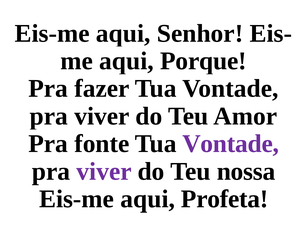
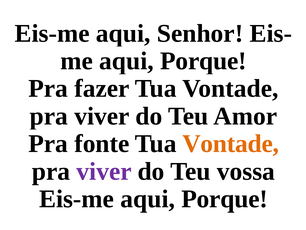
Vontade at (231, 143) colour: purple -> orange
nossa: nossa -> vossa
Eis-me aqui Profeta: Profeta -> Porque
